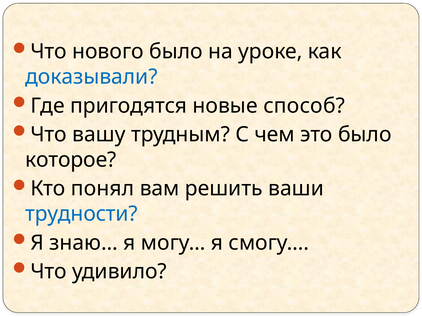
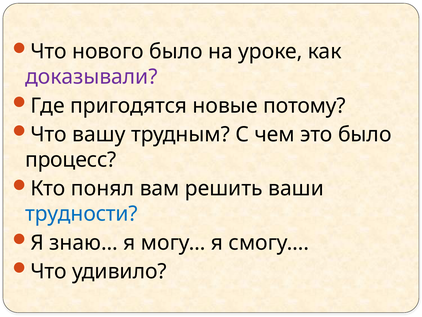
доказывали colour: blue -> purple
способ: способ -> потому
которое: которое -> процесс
